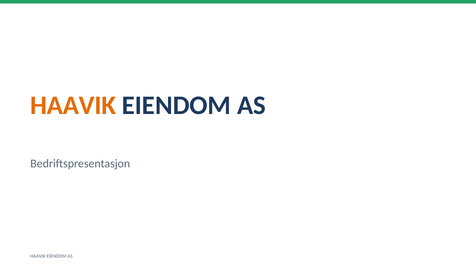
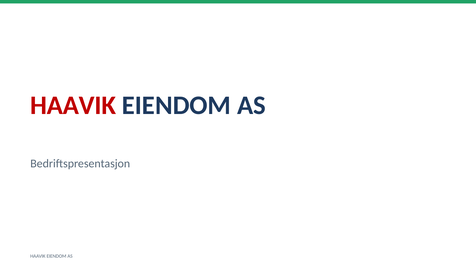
HAAVIK at (73, 106) colour: orange -> red
